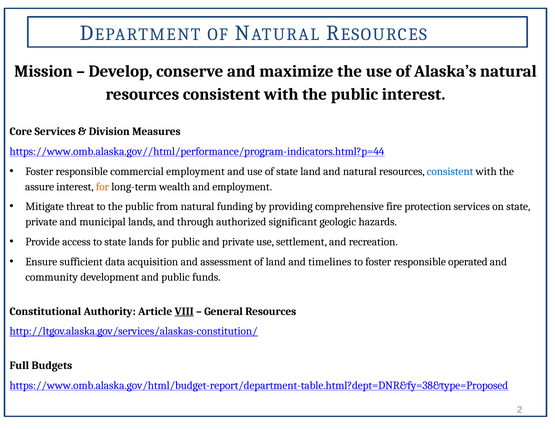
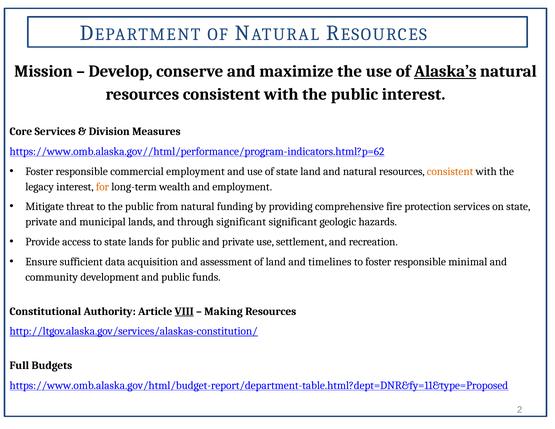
Alaska’s underline: none -> present
https://www.omb.alaska.gov//html/performance/program-indicators.html?p=44: https://www.omb.alaska.gov//html/performance/program-indicators.html?p=44 -> https://www.omb.alaska.gov//html/performance/program-indicators.html?p=62
consistent at (450, 171) colour: blue -> orange
assure: assure -> legacy
through authorized: authorized -> significant
operated: operated -> minimal
General: General -> Making
https://www.omb.alaska.gov/html/budget-report/department-table.html?dept=DNR&fy=38&type=Proposed: https://www.omb.alaska.gov/html/budget-report/department-table.html?dept=DNR&fy=38&type=Proposed -> https://www.omb.alaska.gov/html/budget-report/department-table.html?dept=DNR&fy=11&type=Proposed
